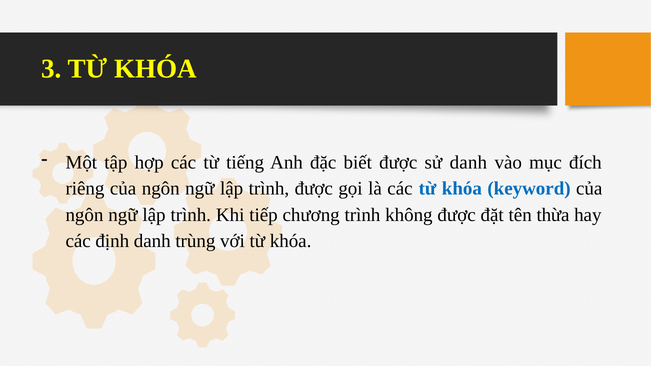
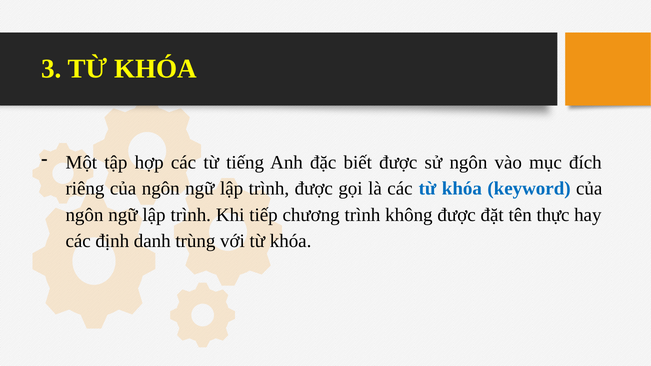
sử danh: danh -> ngôn
thừa: thừa -> thực
